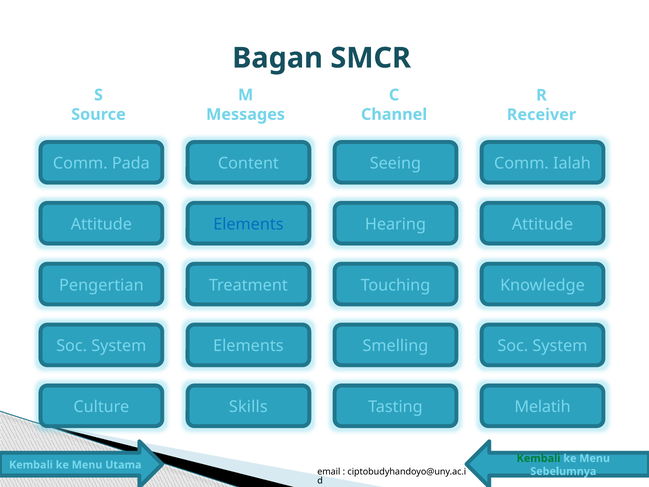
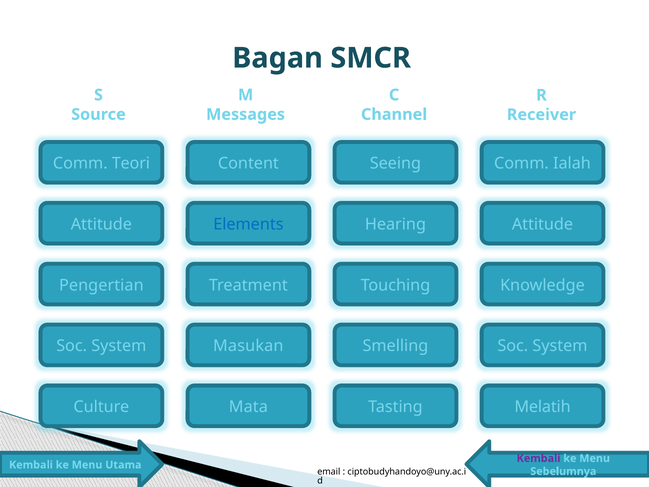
Pada: Pada -> Teori
System Elements: Elements -> Masukan
Skills: Skills -> Mata
Kembali at (539, 458) colour: green -> purple
